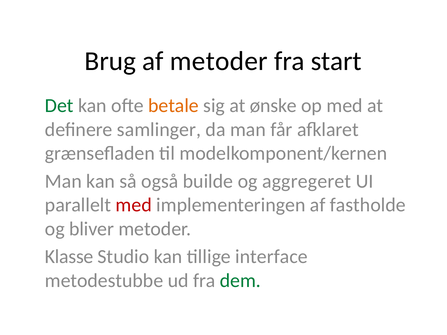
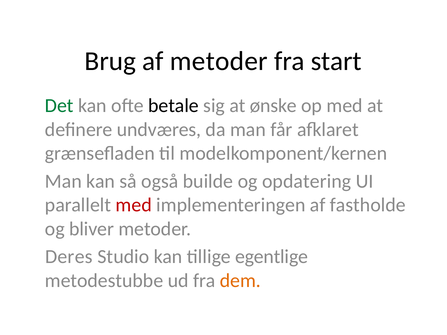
betale colour: orange -> black
samlinger: samlinger -> undværes
aggregeret: aggregeret -> opdatering
Klasse: Klasse -> Deres
interface: interface -> egentlige
dem colour: green -> orange
